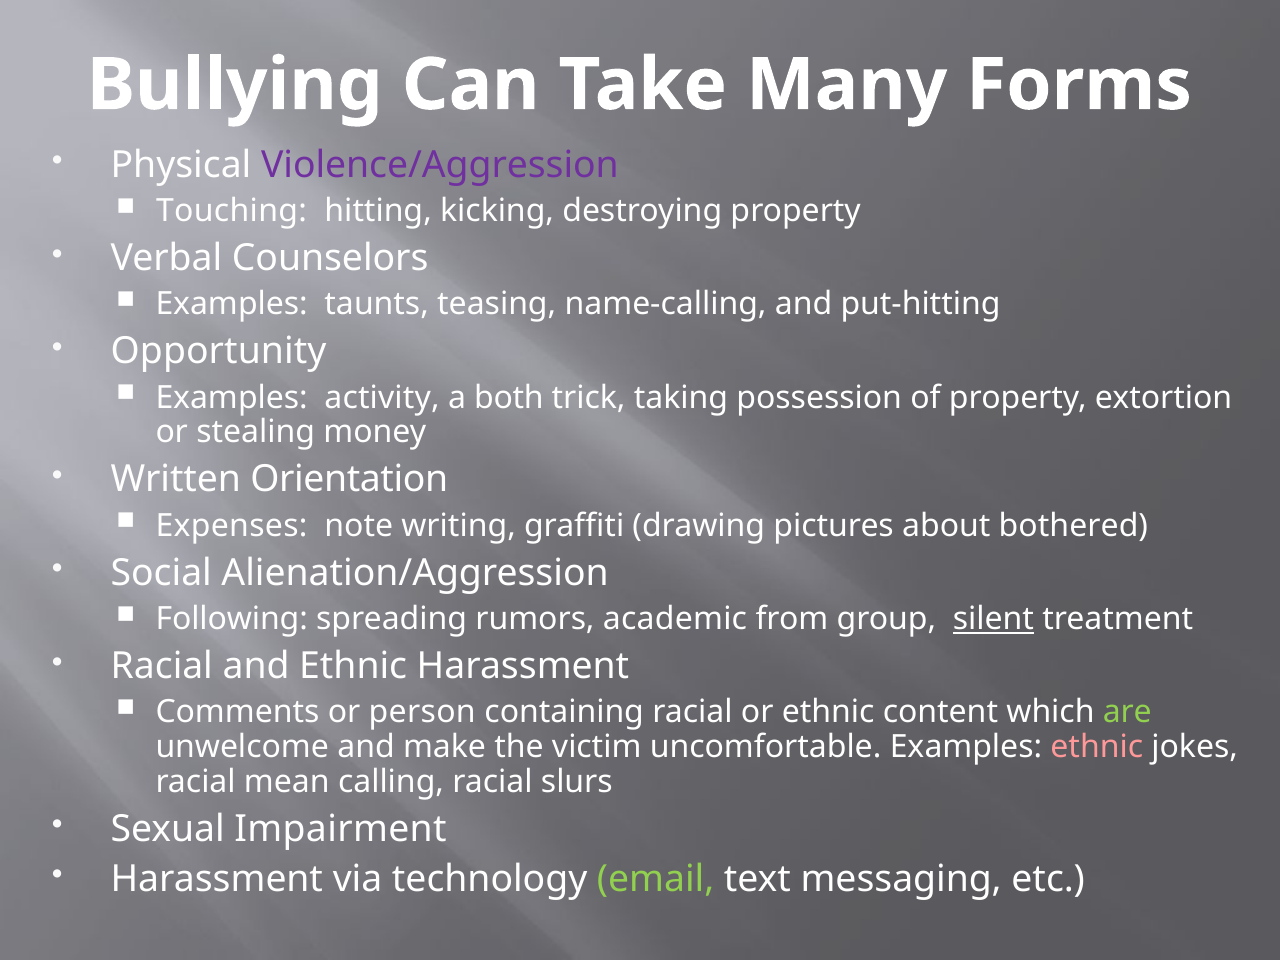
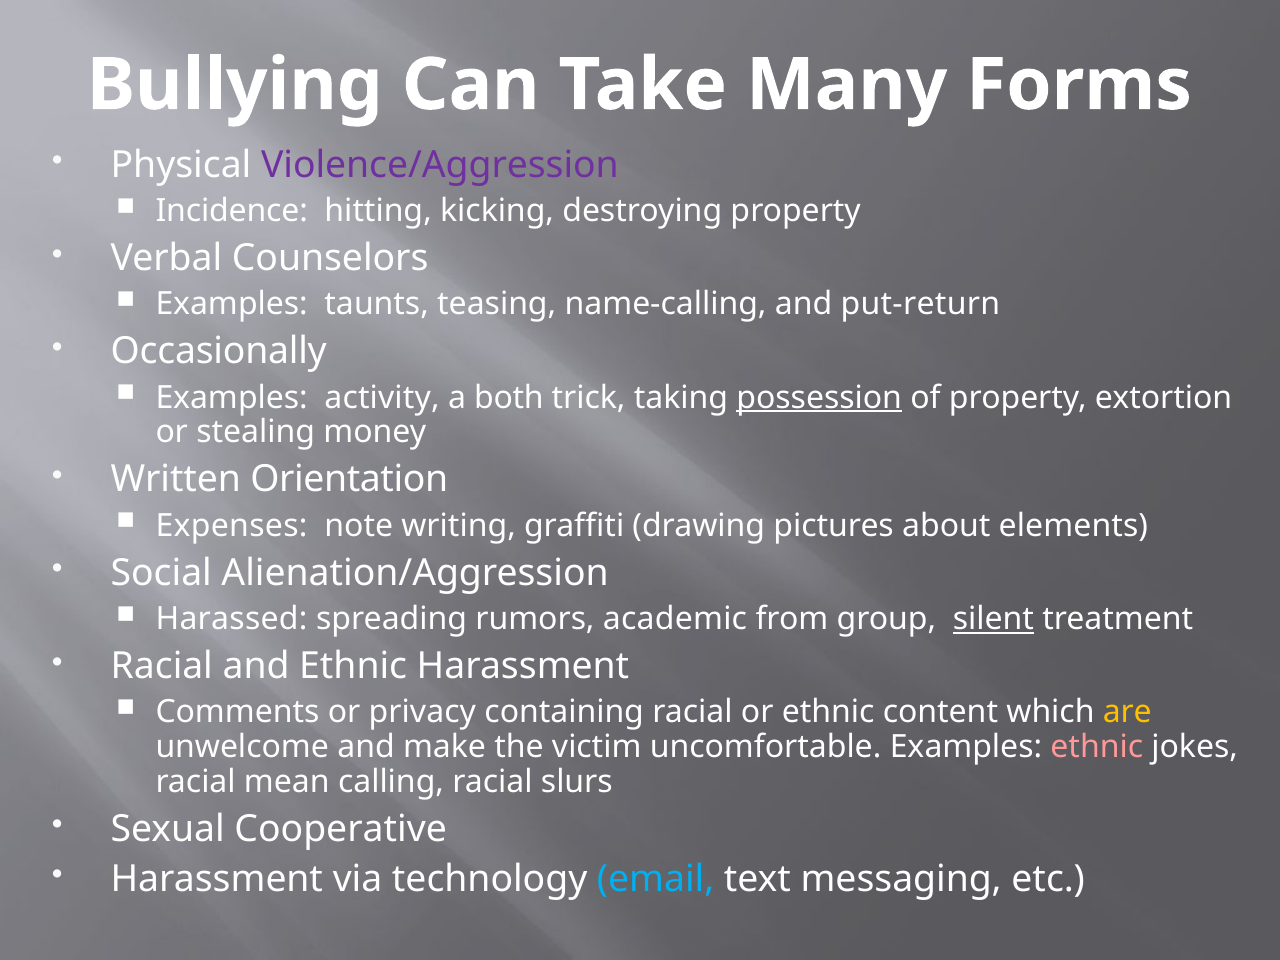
Touching: Touching -> Incidence
put-hitting: put-hitting -> put-return
Opportunity: Opportunity -> Occasionally
possession underline: none -> present
bothered: bothered -> elements
Following: Following -> Harassed
person: person -> privacy
are colour: light green -> yellow
Impairment: Impairment -> Cooperative
email colour: light green -> light blue
